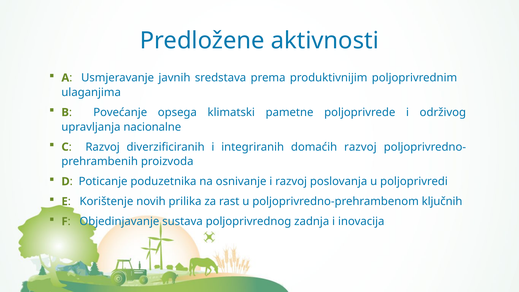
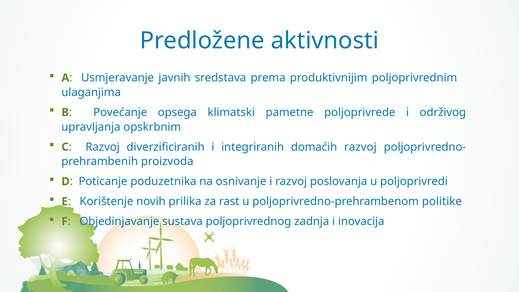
nacionalne: nacionalne -> opskrbnim
ključnih: ključnih -> politike
